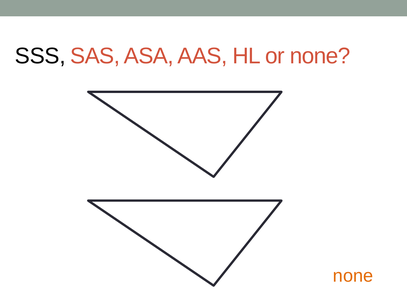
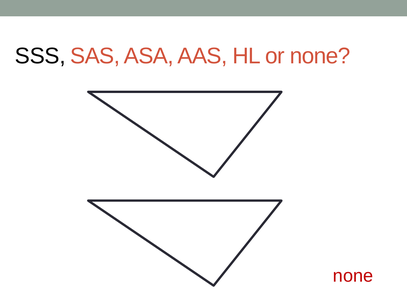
none at (353, 275) colour: orange -> red
